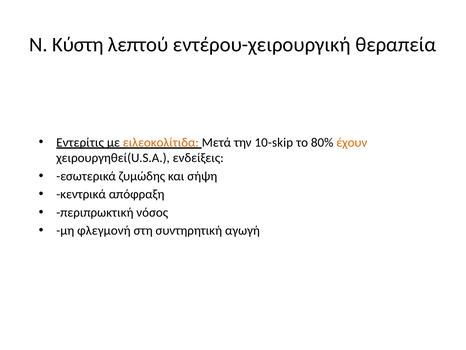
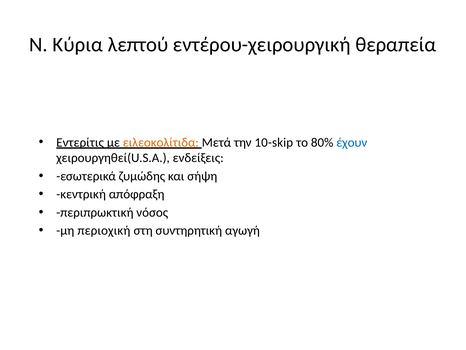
Κύστη: Κύστη -> Κύρια
έχουν colour: orange -> blue
κεντρικά: κεντρικά -> κεντρική
φλεγμονή: φλεγμονή -> περιοχική
